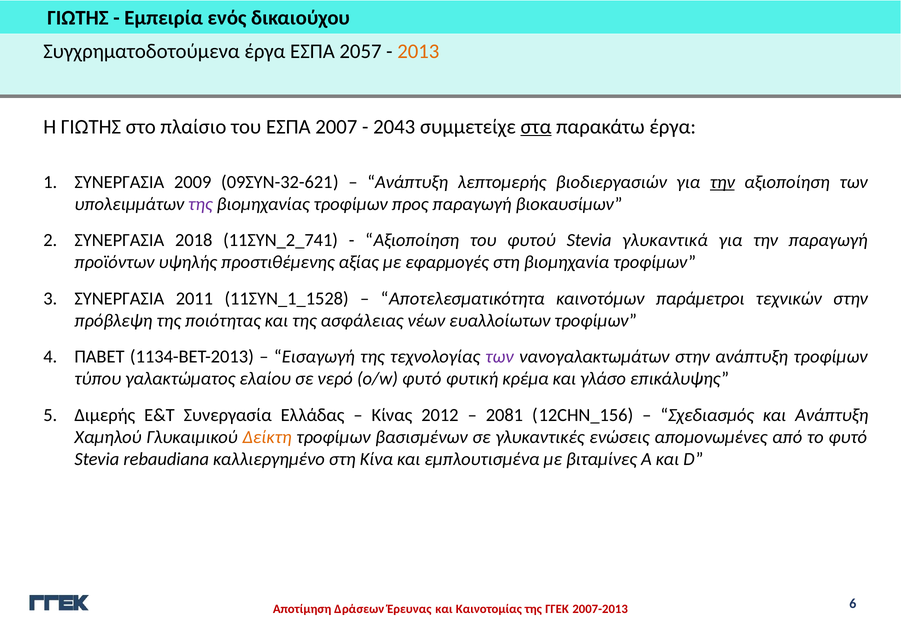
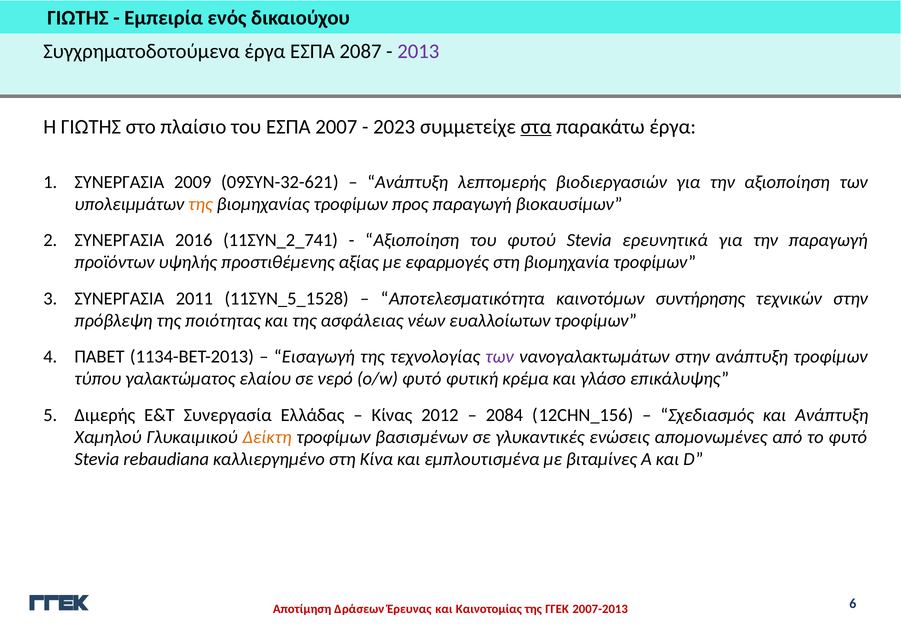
2057: 2057 -> 2087
2013 colour: orange -> purple
2043: 2043 -> 2023
την at (722, 182) underline: present -> none
της at (200, 204) colour: purple -> orange
2018: 2018 -> 2016
γλυκαντικά: γλυκαντικά -> ερευνητικά
11ΣΥΝ_1_1528: 11ΣΥΝ_1_1528 -> 11ΣΥΝ_5_1528
παράμετροι: παράμετροι -> συντήρησης
2081: 2081 -> 2084
